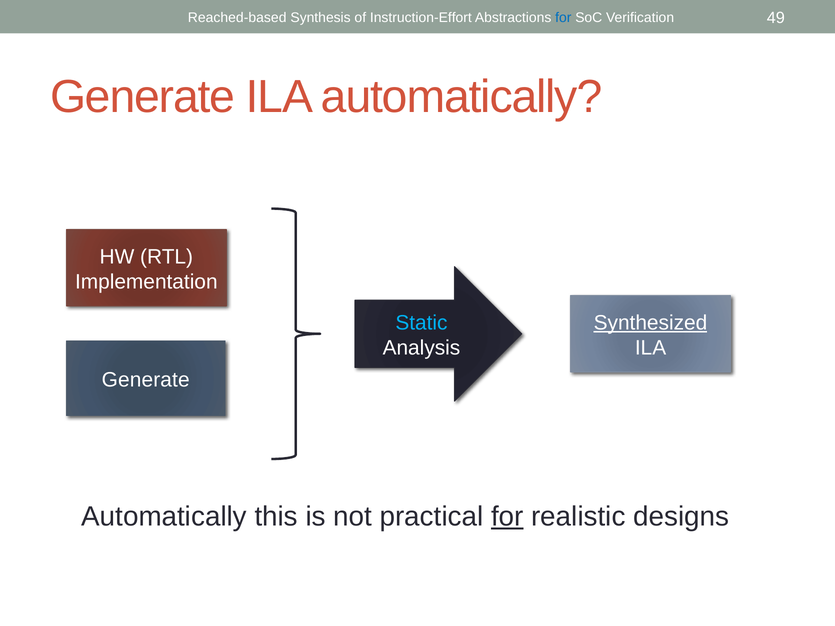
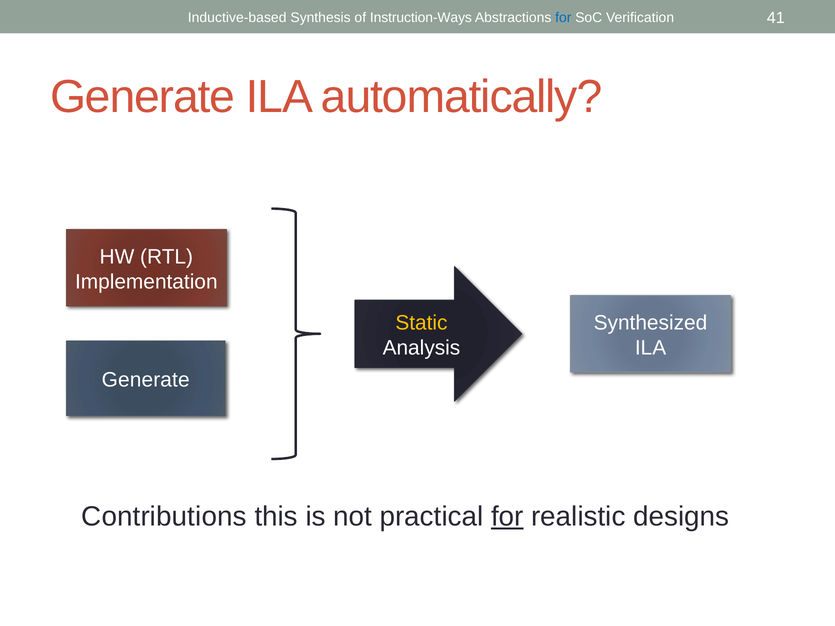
Reached-based: Reached-based -> Inductive-based
Instruction-Effort: Instruction-Effort -> Instruction-Ways
49: 49 -> 41
Static colour: light blue -> yellow
Synthesized underline: present -> none
Automatically at (164, 517): Automatically -> Contributions
